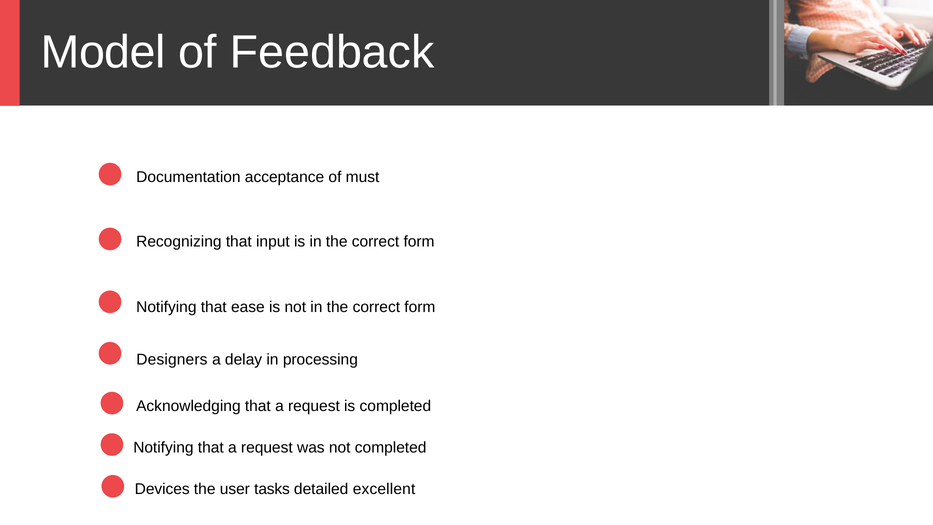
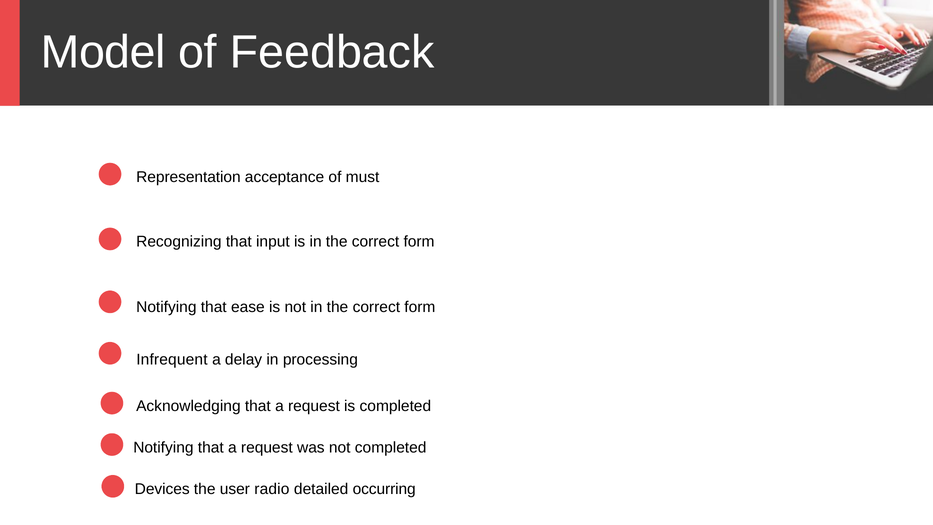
Documentation: Documentation -> Representation
Designers: Designers -> Infrequent
tasks: tasks -> radio
excellent: excellent -> occurring
